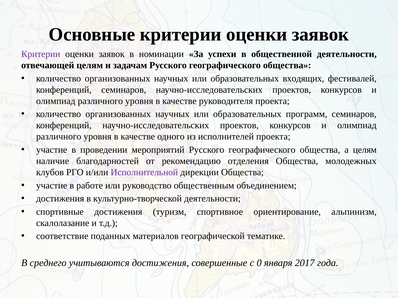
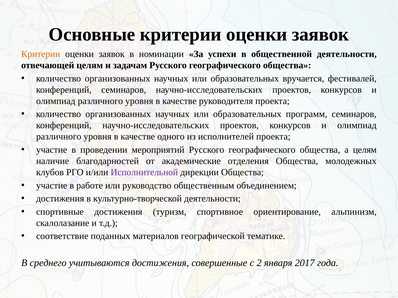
Критерии at (41, 54) colour: purple -> orange
входящих: входящих -> вручается
рекомендацию: рекомендацию -> академические
0: 0 -> 2
